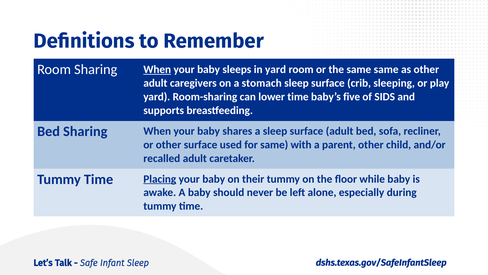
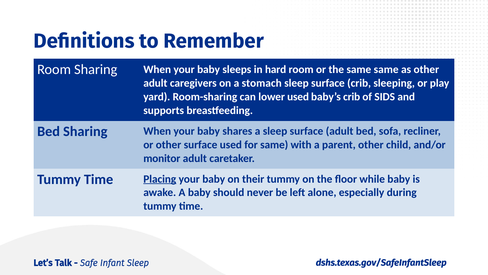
When at (157, 69) underline: present -> none
in yard: yard -> hard
lower time: time -> used
baby’s five: five -> crib
recalled: recalled -> monitor
